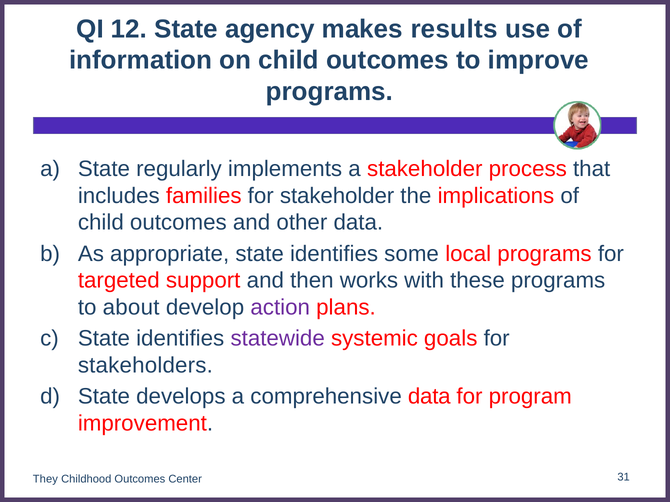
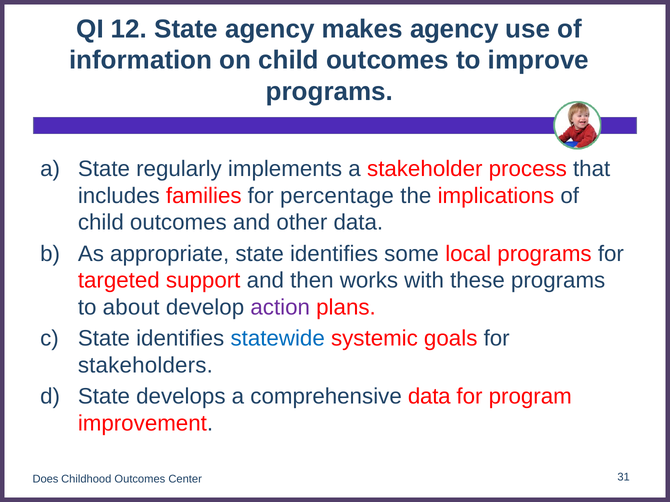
makes results: results -> agency
for stakeholder: stakeholder -> percentage
statewide colour: purple -> blue
They: They -> Does
